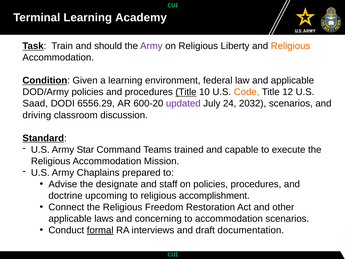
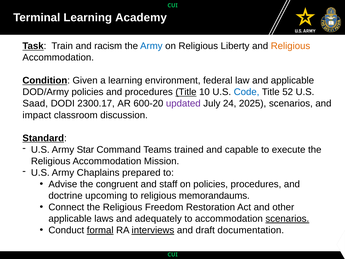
should: should -> racism
Army at (151, 46) colour: purple -> blue
Code colour: orange -> blue
12: 12 -> 52
6556.29: 6556.29 -> 2300.17
2032: 2032 -> 2025
driving: driving -> impact
designate: designate -> congruent
accomplishment: accomplishment -> memorandaums
concerning: concerning -> adequately
scenarios at (287, 219) underline: none -> present
interviews underline: none -> present
